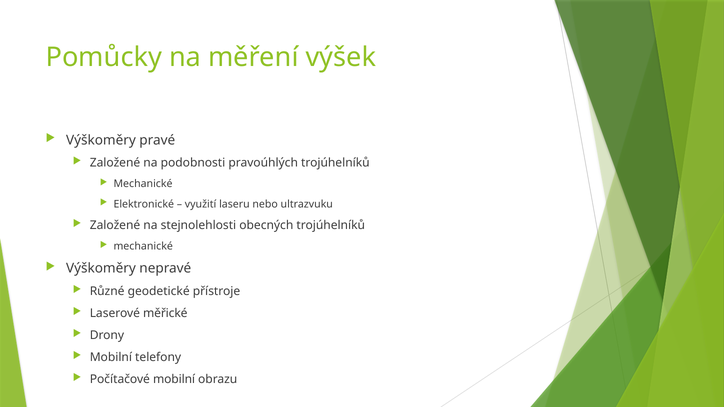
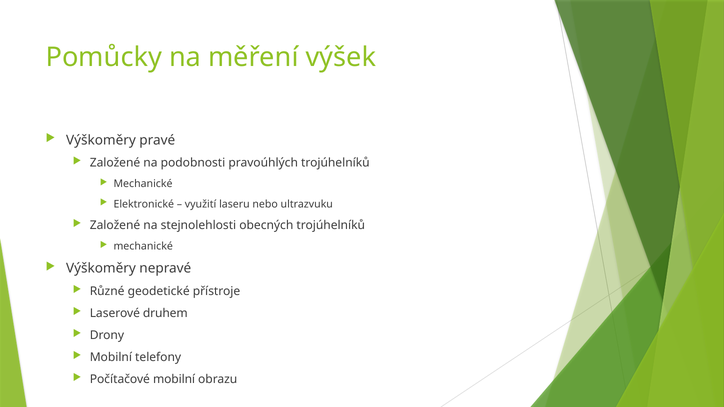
měřické: měřické -> druhem
